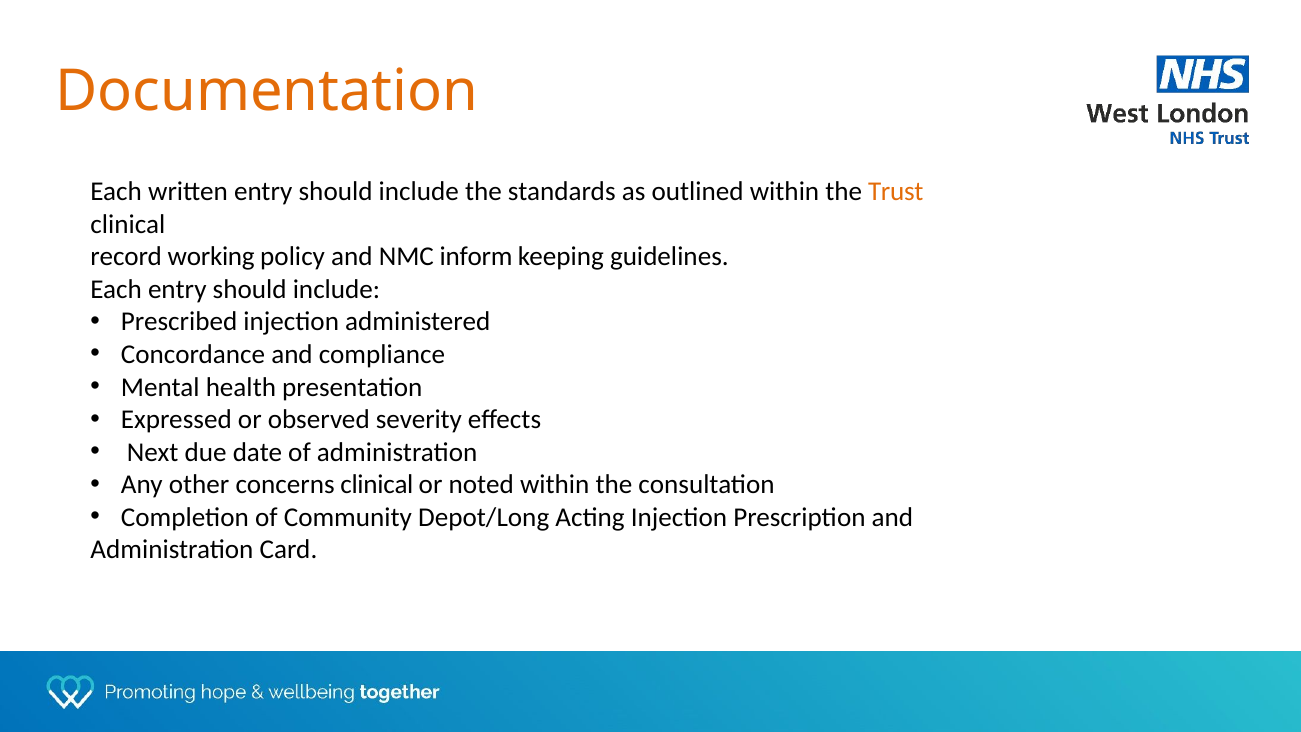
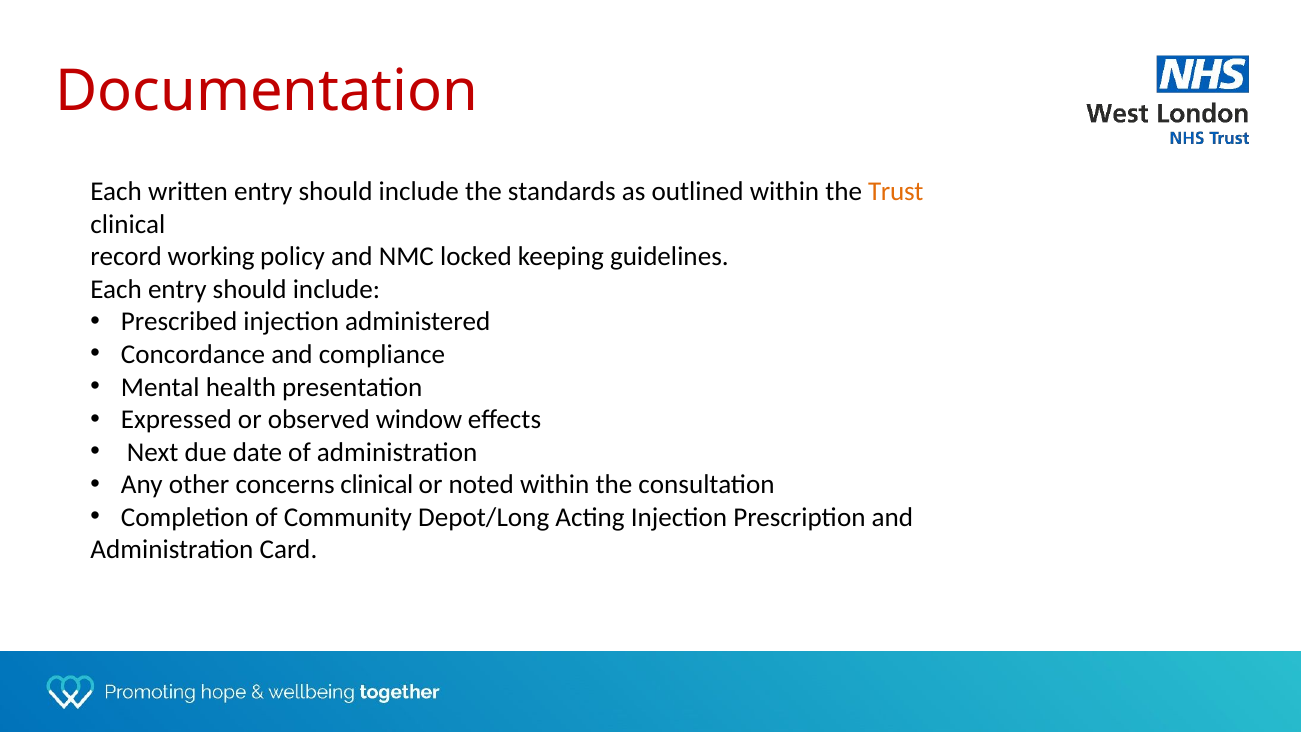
Documentation colour: orange -> red
inform: inform -> locked
severity: severity -> window
